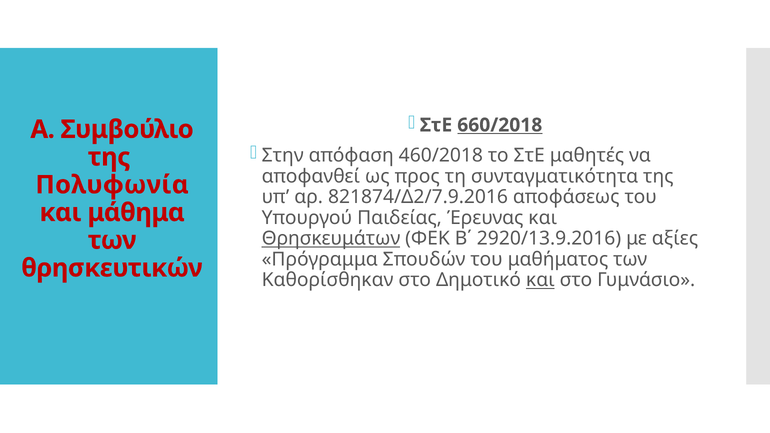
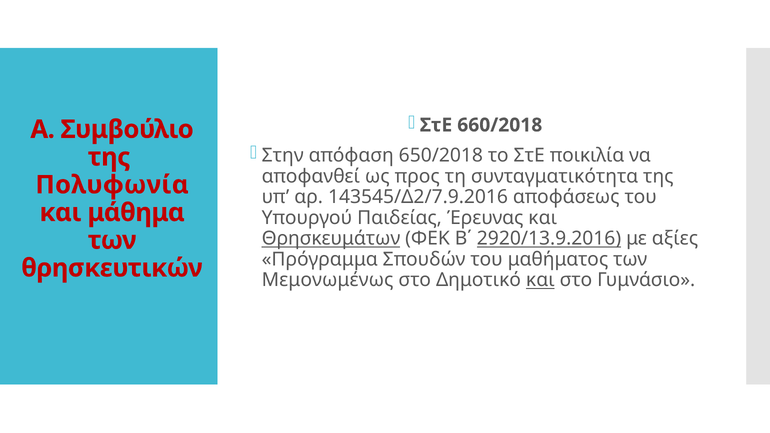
660/2018 underline: present -> none
460/2018: 460/2018 -> 650/2018
μαθητές: μαθητές -> ποικιλία
821874/Δ2/7.9.2016: 821874/Δ2/7.9.2016 -> 143545/Δ2/7.9.2016
2920/13.9.2016 underline: none -> present
Καθορίσθηκαν: Καθορίσθηκαν -> Μεμονωμένως
